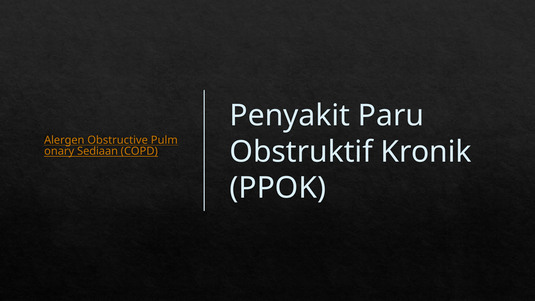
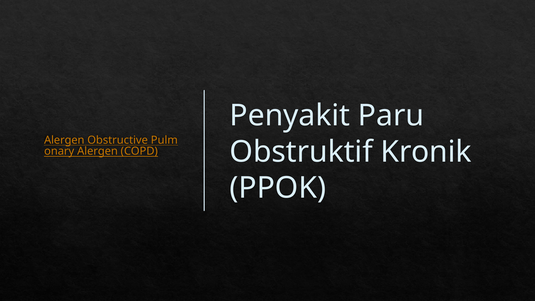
Sediaan at (98, 151): Sediaan -> Alergen
